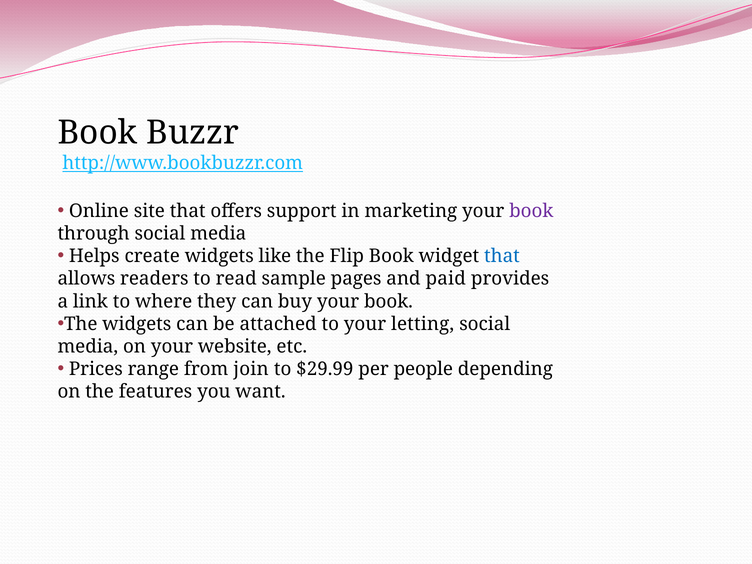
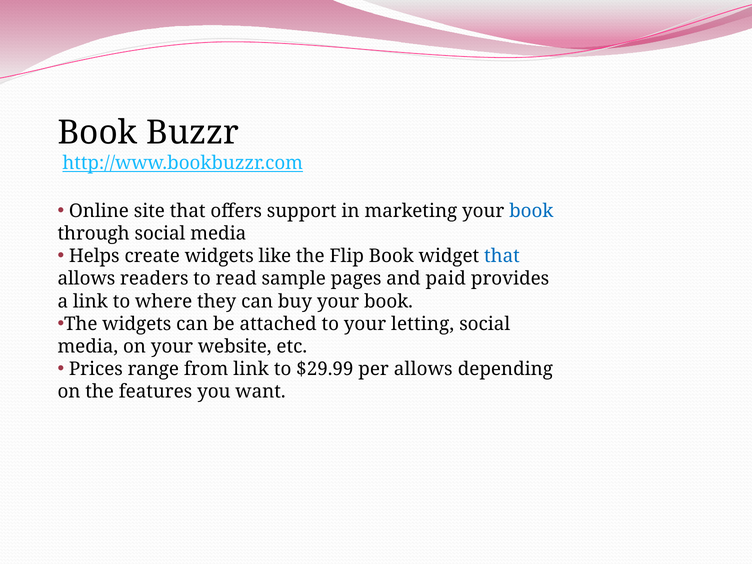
book at (531, 211) colour: purple -> blue
from join: join -> link
per people: people -> allows
